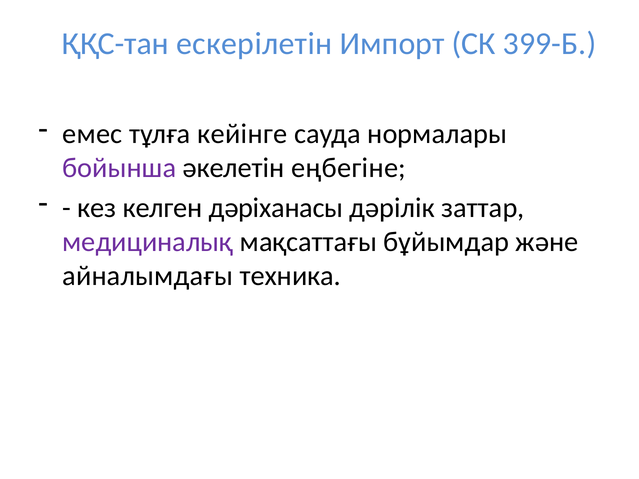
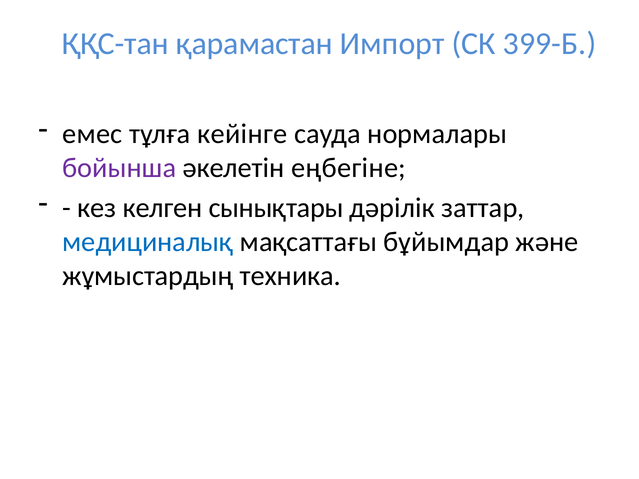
ескерілетін: ескерілетін -> қарамастан
дәріханасы: дәріханасы -> сынықтары
медициналық colour: purple -> blue
айналымдағы: айналымдағы -> жұмыстардың
